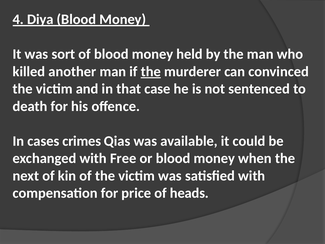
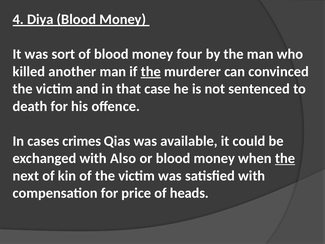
held: held -> four
Free: Free -> Also
the at (285, 158) underline: none -> present
